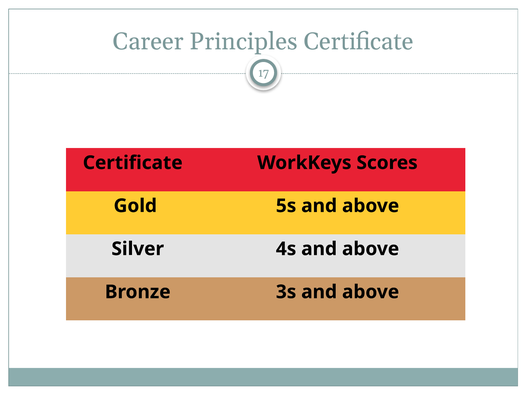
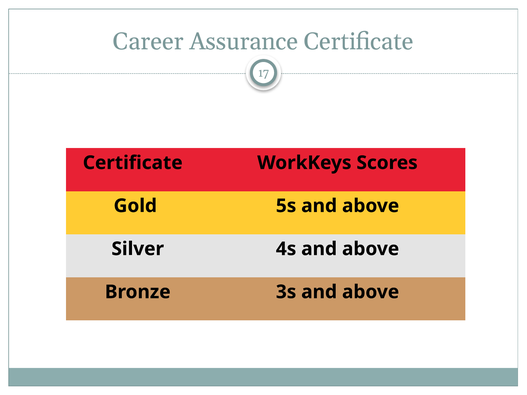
Principles: Principles -> Assurance
